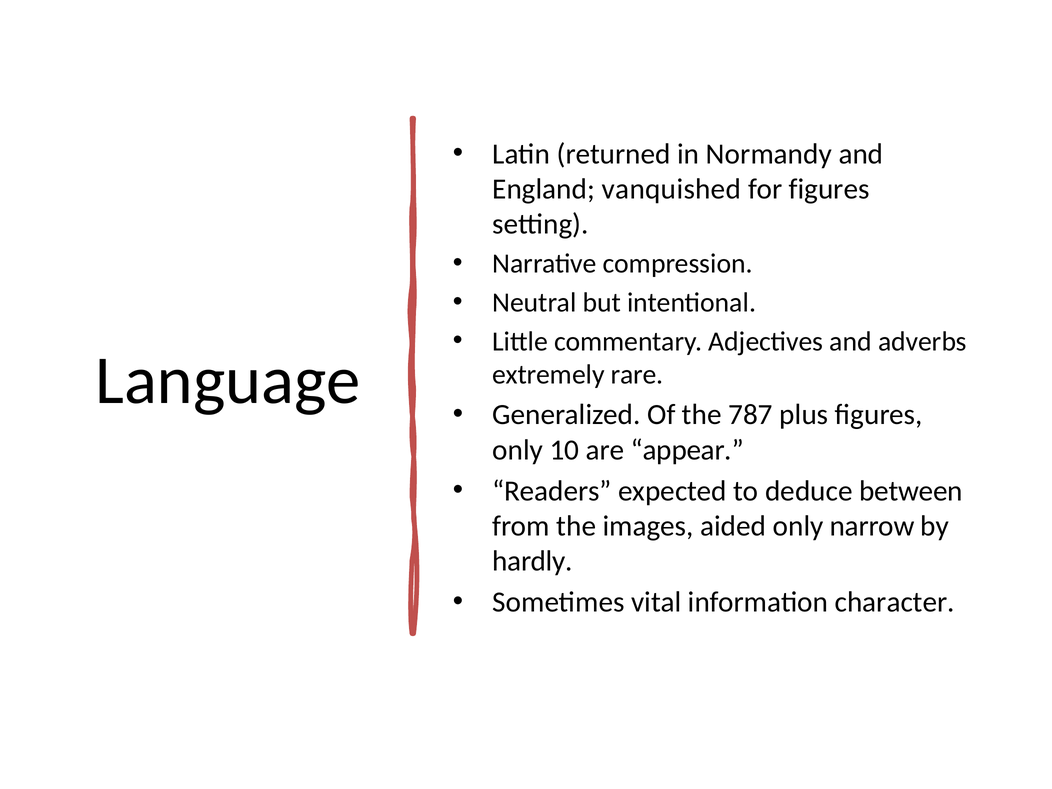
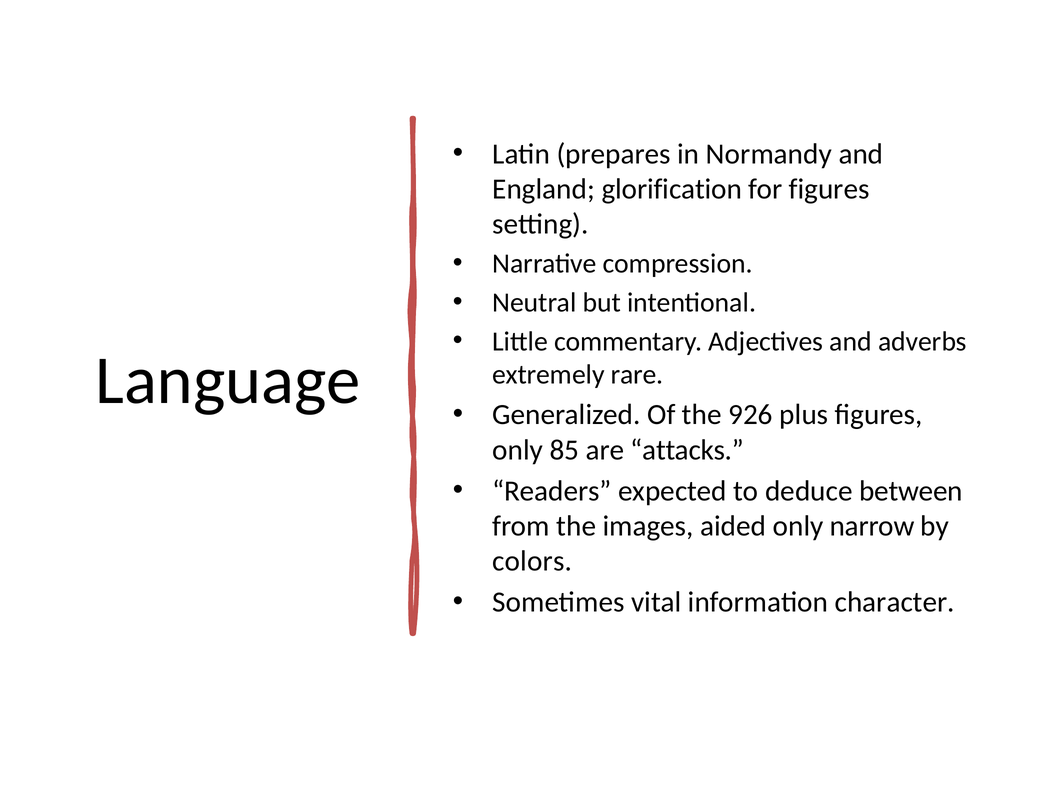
returned: returned -> prepares
vanquished: vanquished -> glorification
787: 787 -> 926
10: 10 -> 85
appear: appear -> attacks
hardly: hardly -> colors
